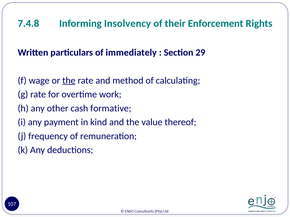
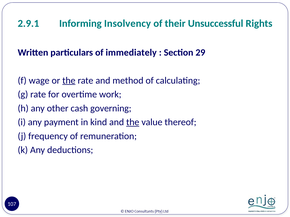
7.4.8: 7.4.8 -> 2.9.1
Enforcement: Enforcement -> Unsuccessful
formative: formative -> governing
the at (133, 122) underline: none -> present
